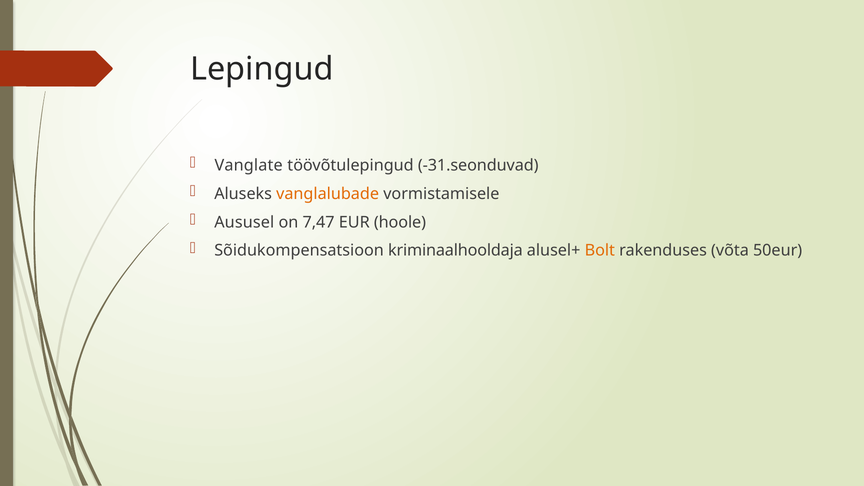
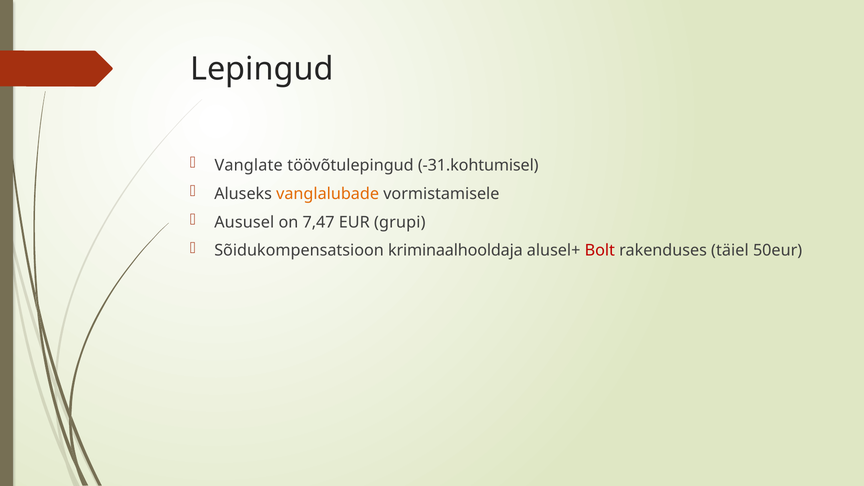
-31.seonduvad: -31.seonduvad -> -31.kohtumisel
hoole: hoole -> grupi
Bolt colour: orange -> red
võta: võta -> täiel
